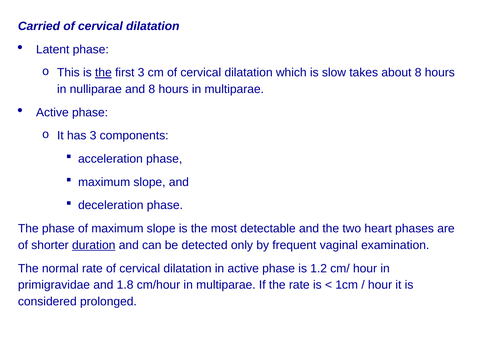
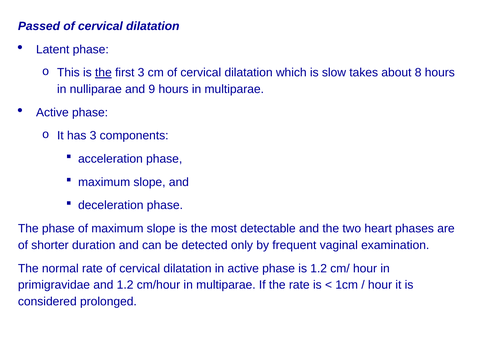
Carried: Carried -> Passed
and 8: 8 -> 9
duration underline: present -> none
and 1.8: 1.8 -> 1.2
